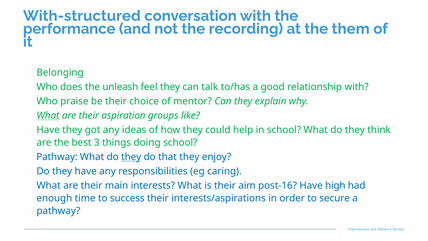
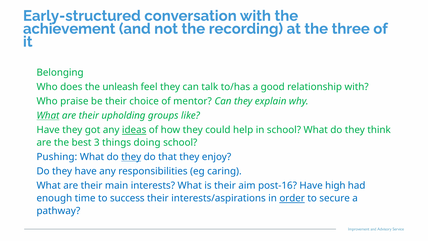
With-structured: With-structured -> Early-structured
performance: performance -> achievement
them: them -> three
aspiration: aspiration -> upholding
ideas underline: none -> present
Pathway at (57, 157): Pathway -> Pushing
order underline: none -> present
